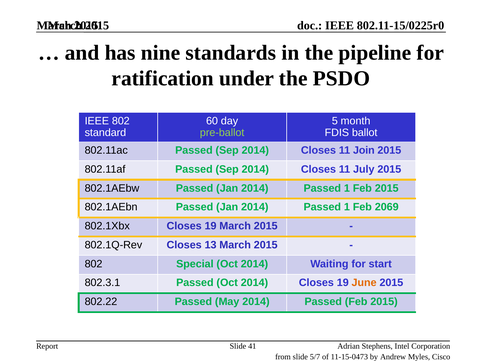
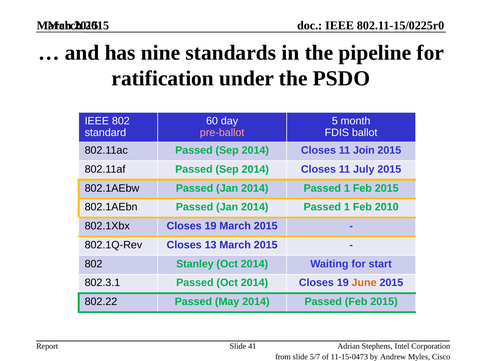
pre-ballot colour: light green -> pink
2069: 2069 -> 2010
Special: Special -> Stanley
